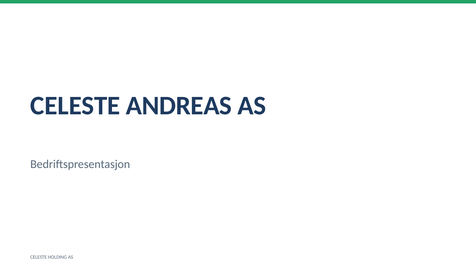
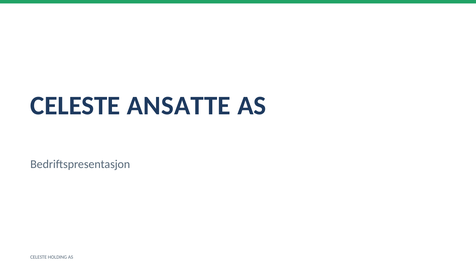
ANDREAS: ANDREAS -> ANSATTE
